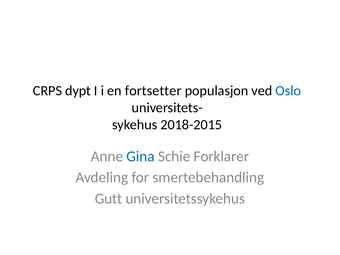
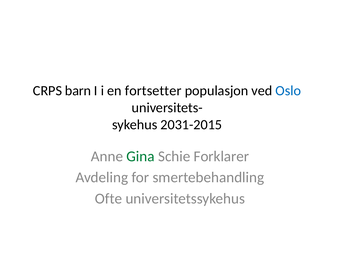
dypt: dypt -> barn
2018-2015: 2018-2015 -> 2031-2015
Gina colour: blue -> green
Gutt: Gutt -> Ofte
